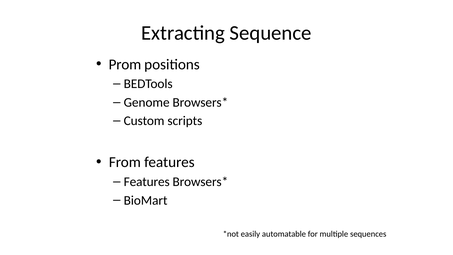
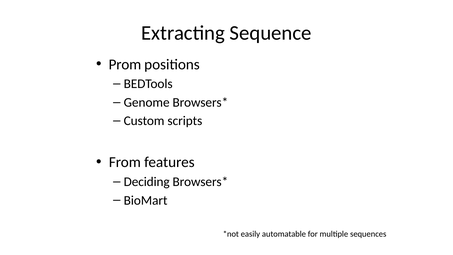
Features at (147, 182): Features -> Deciding
